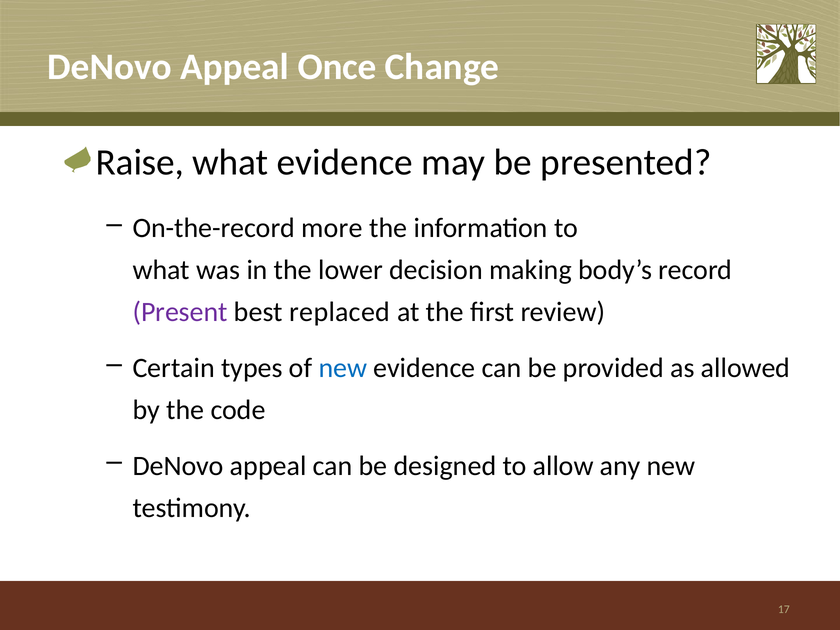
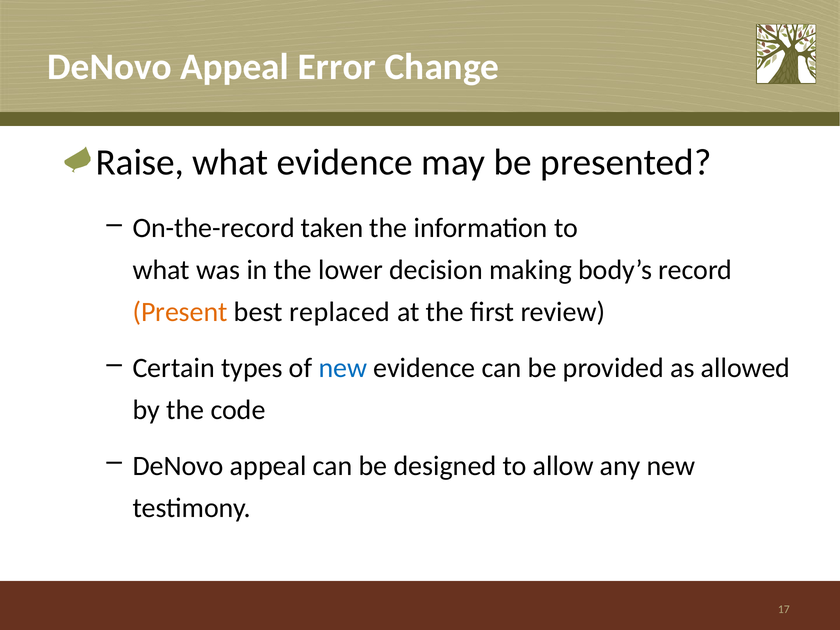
Once: Once -> Error
more: more -> taken
Present colour: purple -> orange
